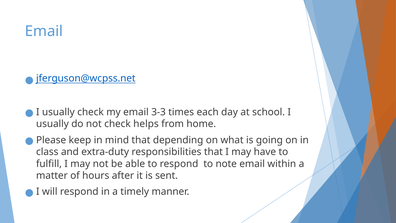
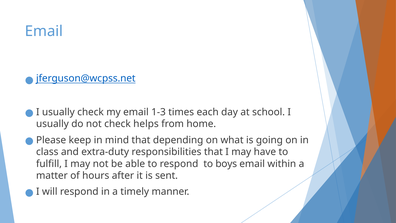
3-3: 3-3 -> 1-3
note: note -> boys
